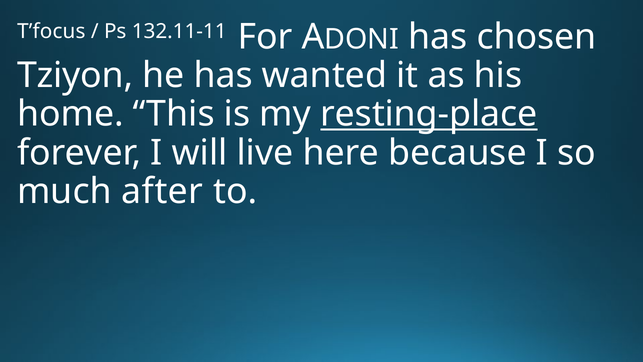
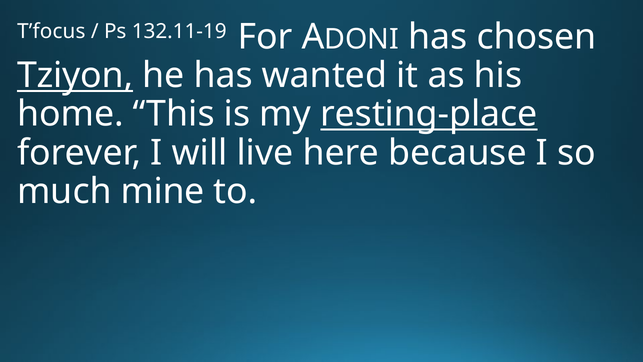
132.11-11: 132.11-11 -> 132.11-19
Tziyon underline: none -> present
after: after -> mine
